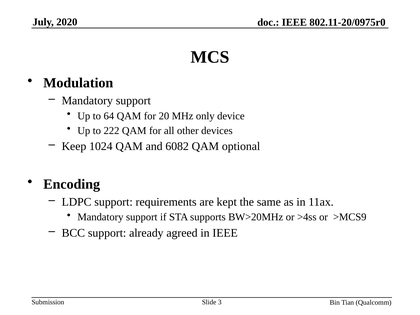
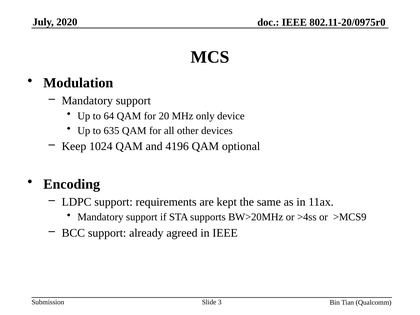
222: 222 -> 635
6082: 6082 -> 4196
